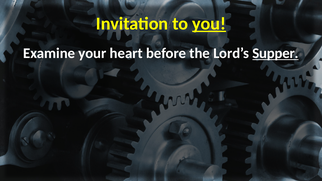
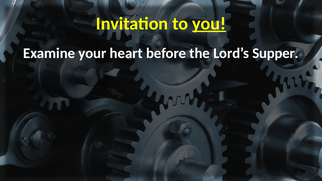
Supper underline: present -> none
